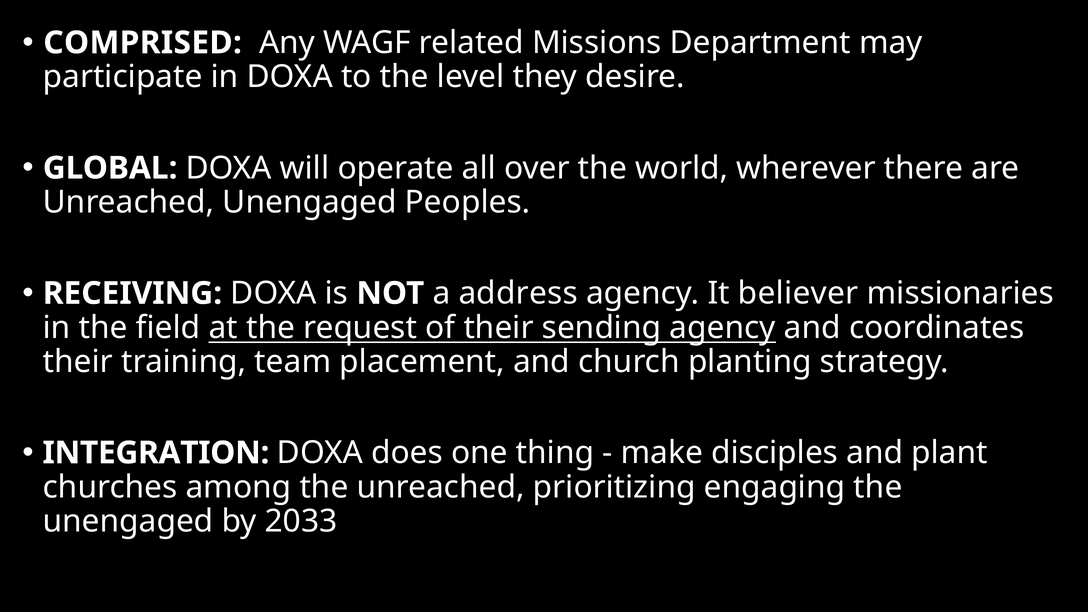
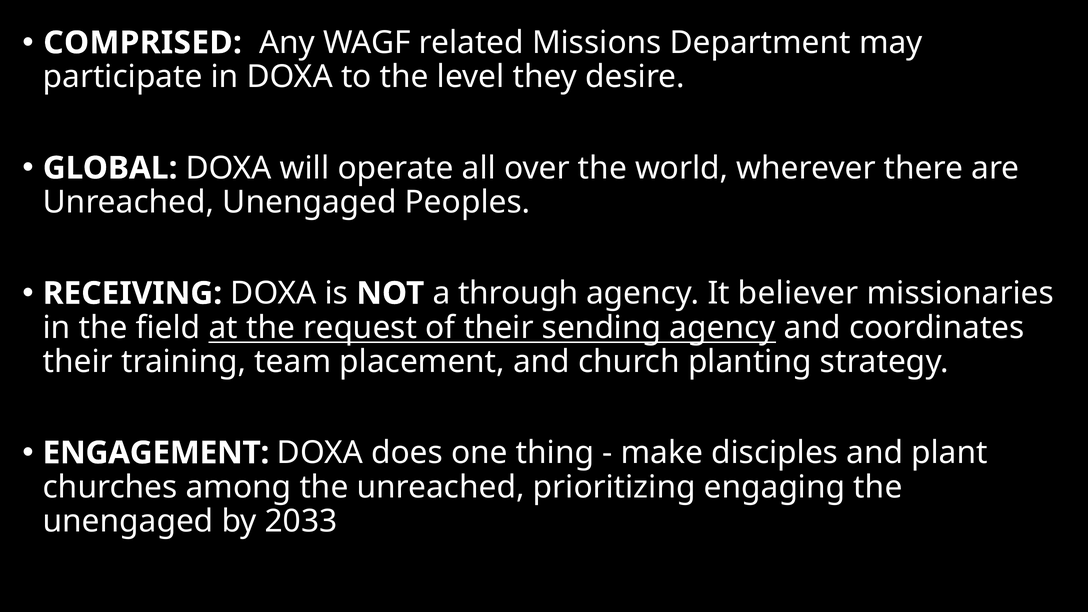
address: address -> through
INTEGRATION: INTEGRATION -> ENGAGEMENT
